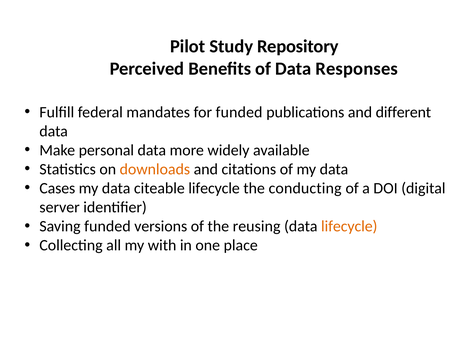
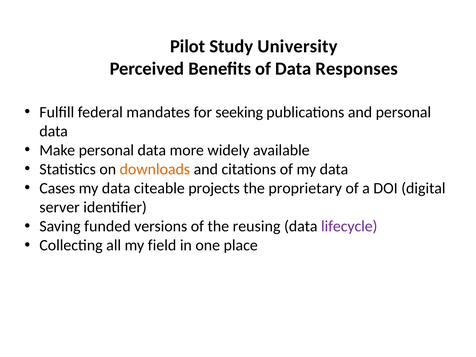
Repository: Repository -> University
for funded: funded -> seeking
and different: different -> personal
citeable lifecycle: lifecycle -> projects
conducting: conducting -> proprietary
lifecycle at (349, 226) colour: orange -> purple
with: with -> field
